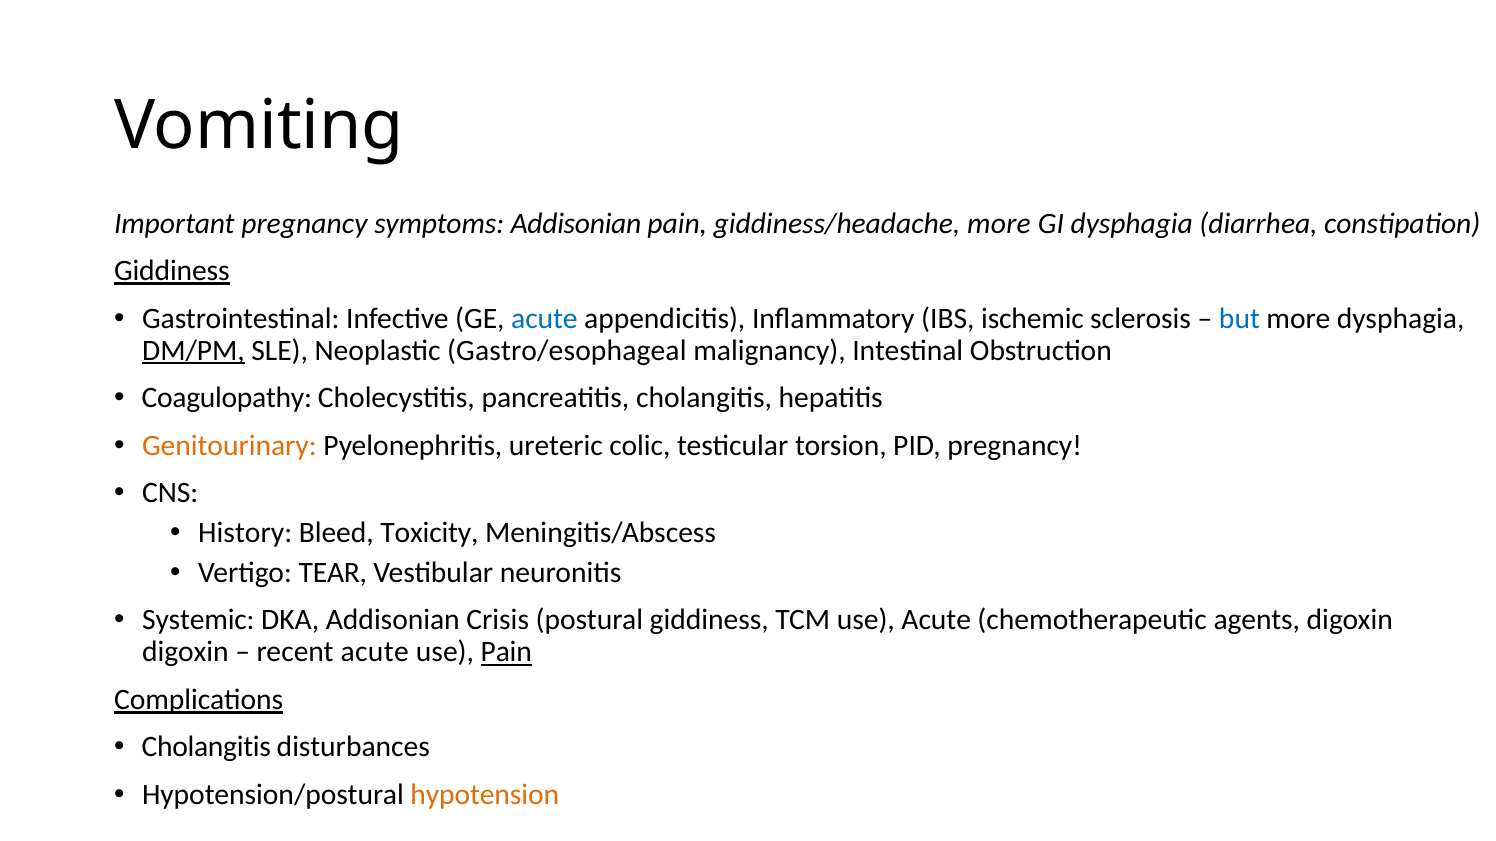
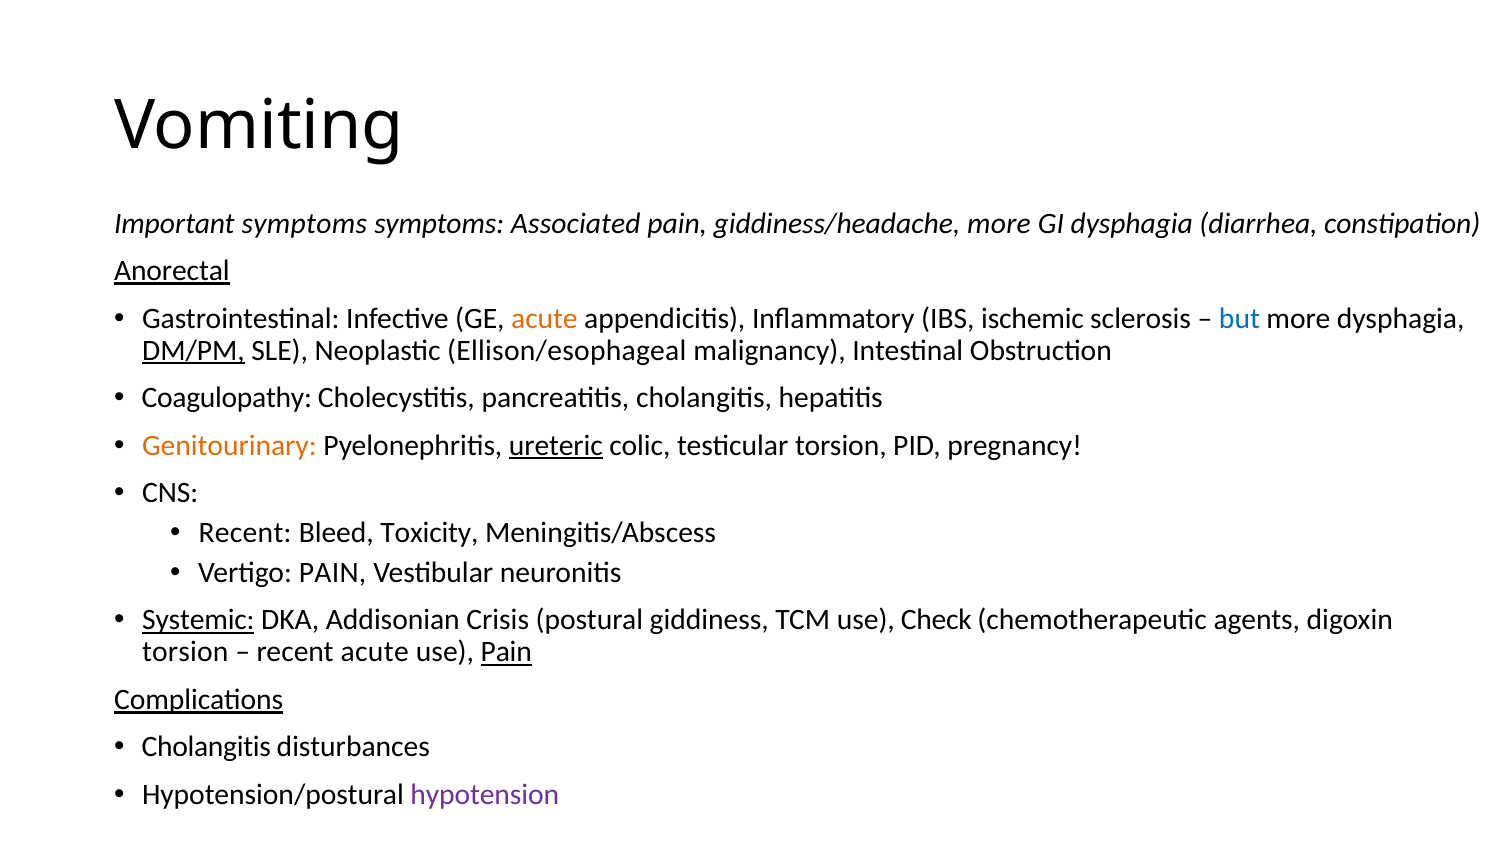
Important pregnancy: pregnancy -> symptoms
symptoms Addisonian: Addisonian -> Associated
Giddiness at (172, 271): Giddiness -> Anorectal
acute at (544, 319) colour: blue -> orange
Gastro/esophageal: Gastro/esophageal -> Ellison/esophageal
ureteric underline: none -> present
History at (245, 533): History -> Recent
Vertigo TEAR: TEAR -> PAIN
Systemic underline: none -> present
use Acute: Acute -> Check
digoxin at (185, 653): digoxin -> torsion
hypotension colour: orange -> purple
